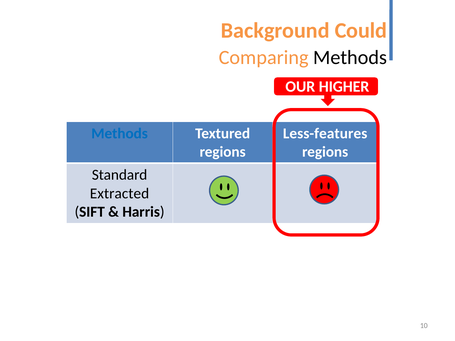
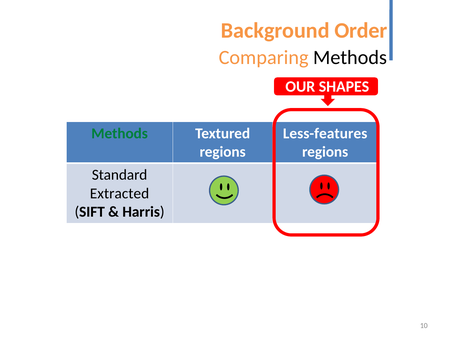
Could: Could -> Order
HIGHER: HIGHER -> SHAPES
Methods at (120, 133) colour: blue -> green
